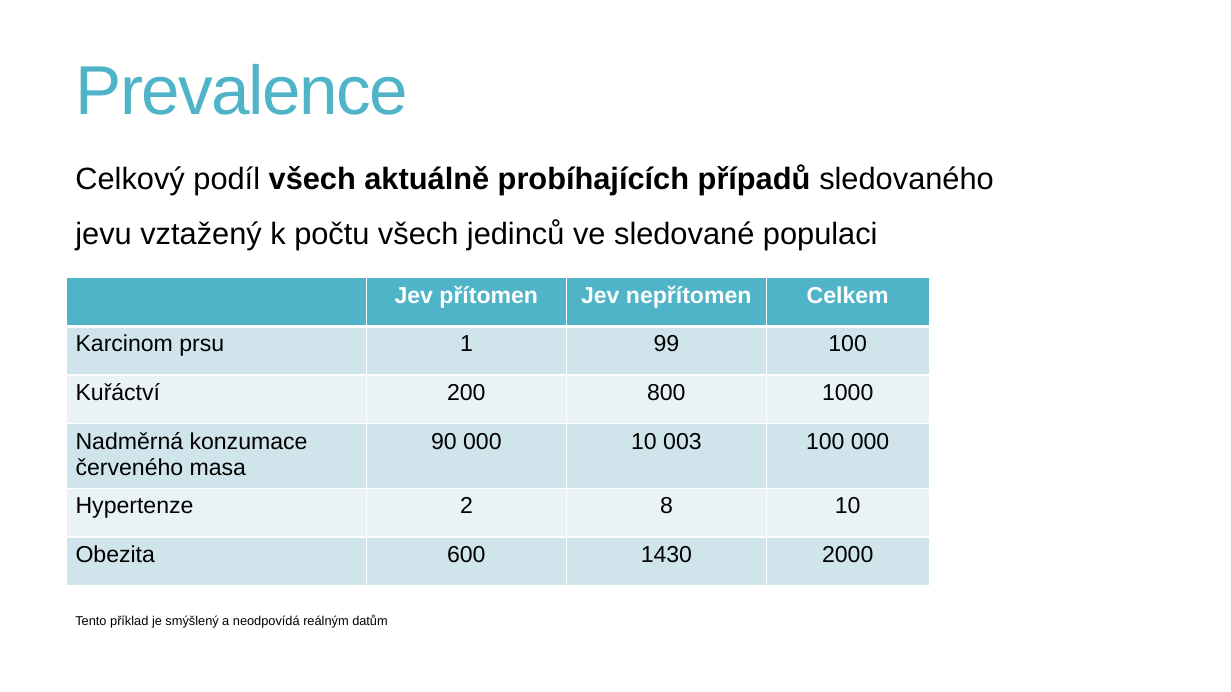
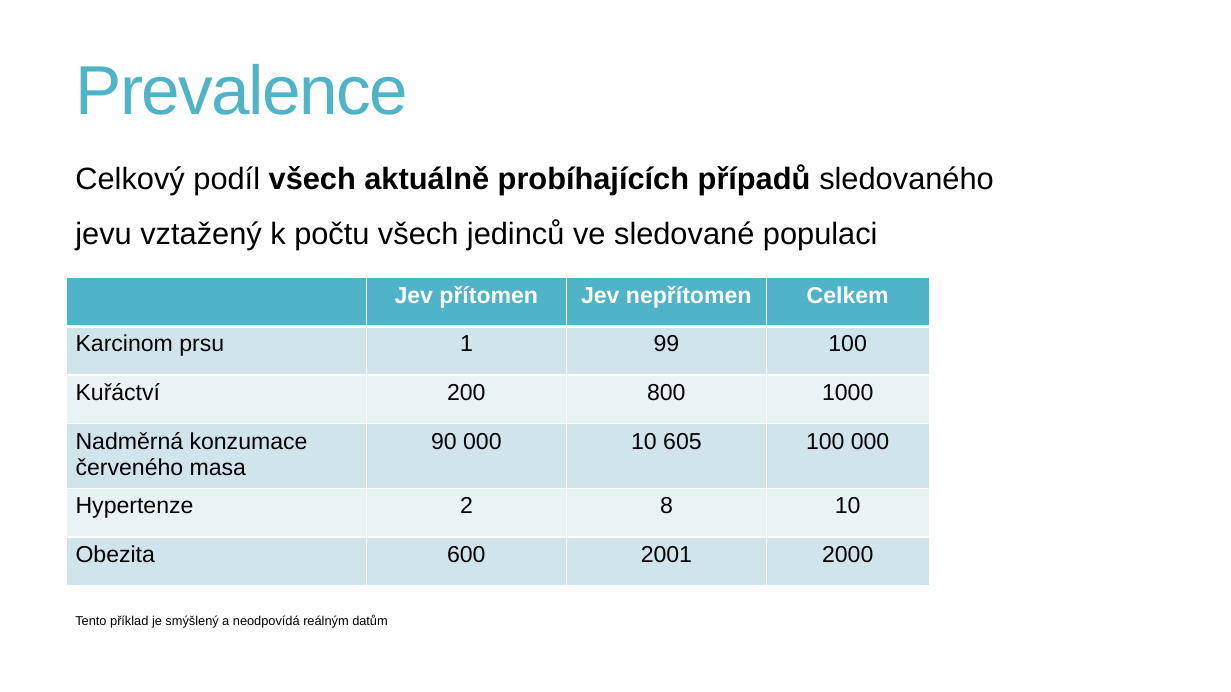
003: 003 -> 605
1430: 1430 -> 2001
